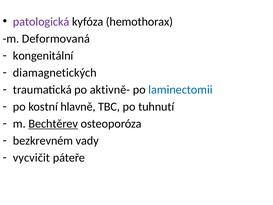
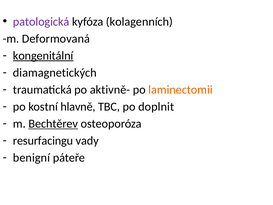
hemothorax: hemothorax -> kolagenních
kongenitální underline: none -> present
laminectomii colour: blue -> orange
tuhnutí: tuhnutí -> doplnit
bezkrevném: bezkrevném -> resurfacingu
vycvičit: vycvičit -> benigní
